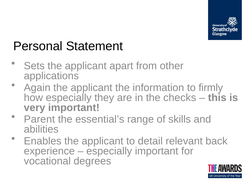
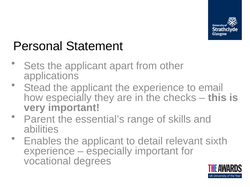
Again: Again -> Stead
the information: information -> experience
firmly: firmly -> email
back: back -> sixth
